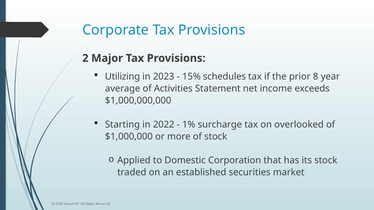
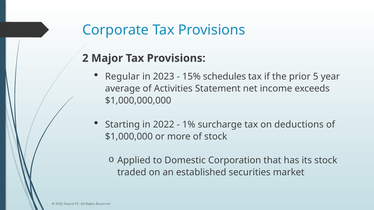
Utilizing: Utilizing -> Regular
8: 8 -> 5
overlooked: overlooked -> deductions
